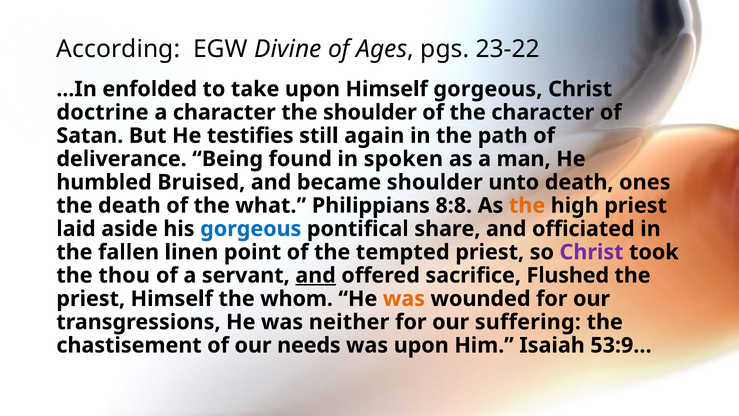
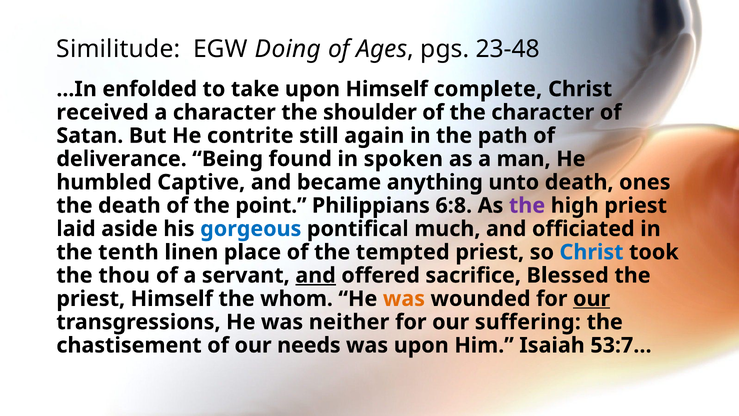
According: According -> Similitude
Divine: Divine -> Doing
23-22: 23-22 -> 23-48
Himself gorgeous: gorgeous -> complete
doctrine: doctrine -> received
testifies: testifies -> contrite
Bruised: Bruised -> Captive
became shoulder: shoulder -> anything
what: what -> point
8:8: 8:8 -> 6:8
the at (527, 205) colour: orange -> purple
share: share -> much
fallen: fallen -> tenth
point: point -> place
Christ at (592, 252) colour: purple -> blue
Flushed: Flushed -> Blessed
our at (592, 299) underline: none -> present
53:9…: 53:9… -> 53:7…
